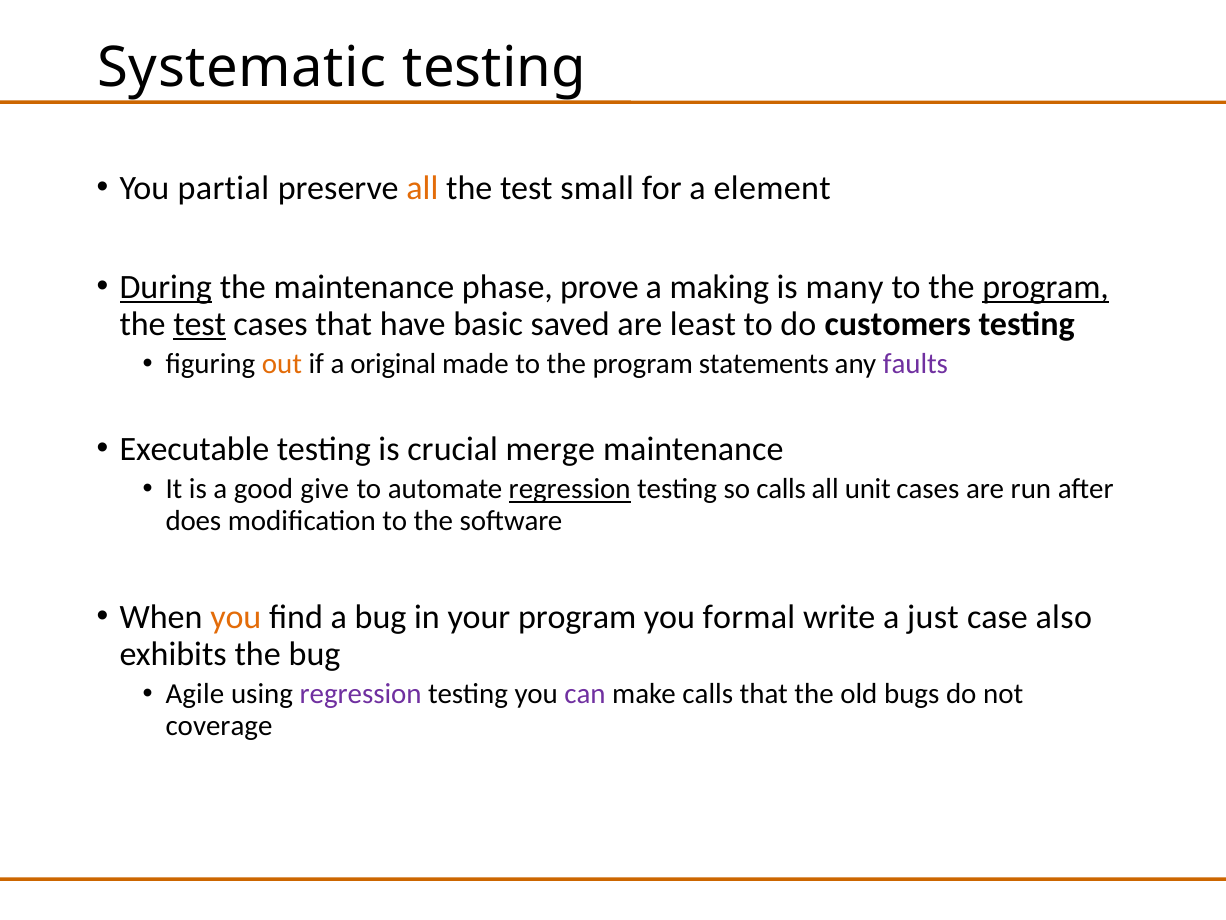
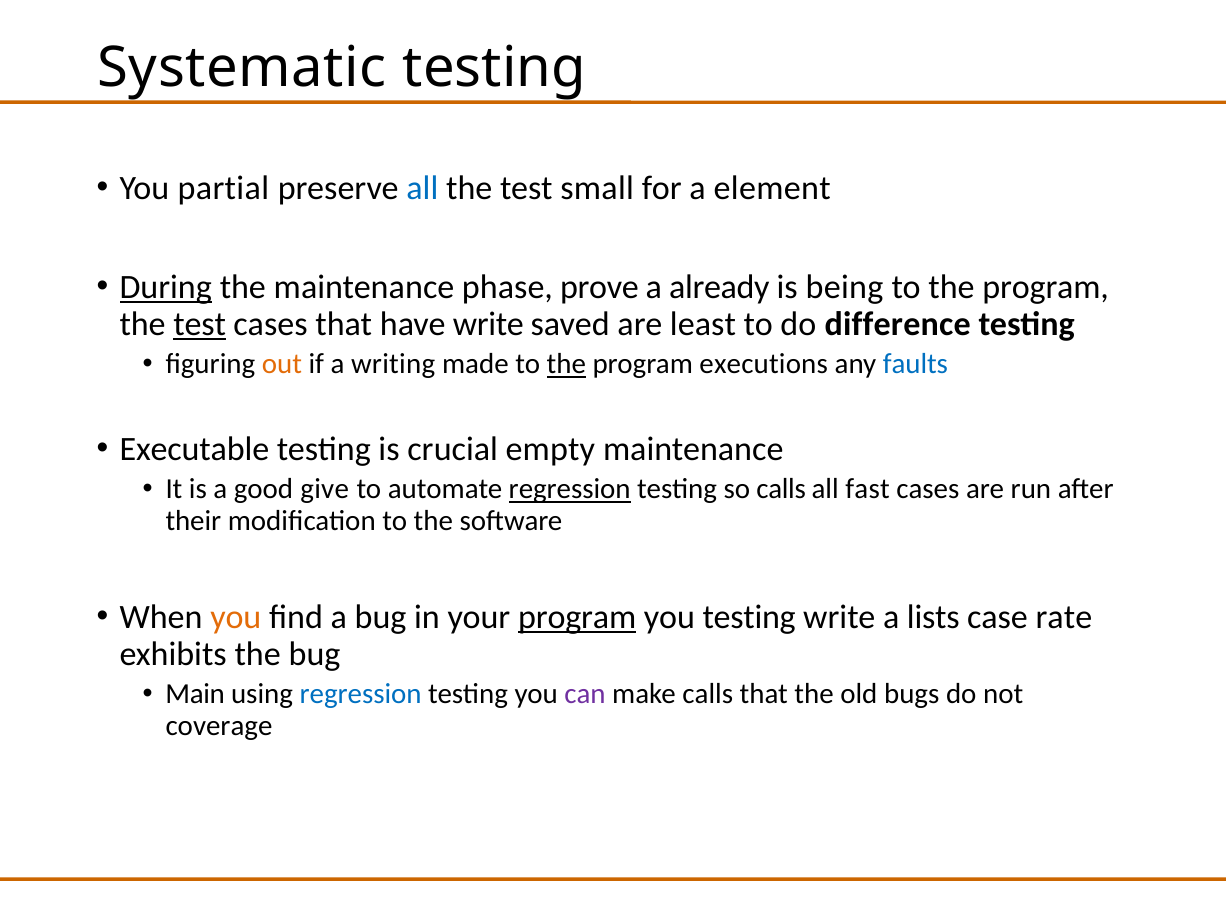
all at (422, 188) colour: orange -> blue
making: making -> already
many: many -> being
program at (1046, 287) underline: present -> none
have basic: basic -> write
customers: customers -> difference
original: original -> writing
the at (566, 364) underline: none -> present
statements: statements -> executions
faults colour: purple -> blue
merge: merge -> empty
unit: unit -> fast
does: does -> their
program at (577, 617) underline: none -> present
you formal: formal -> testing
just: just -> lists
also: also -> rate
Agile: Agile -> Main
regression at (361, 694) colour: purple -> blue
